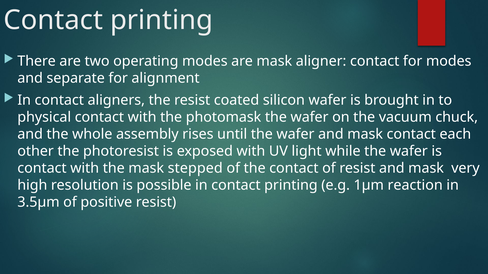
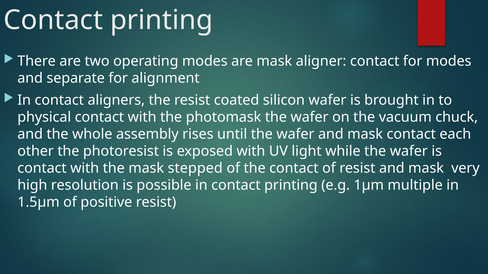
reaction: reaction -> multiple
3.5µm: 3.5µm -> 1.5µm
